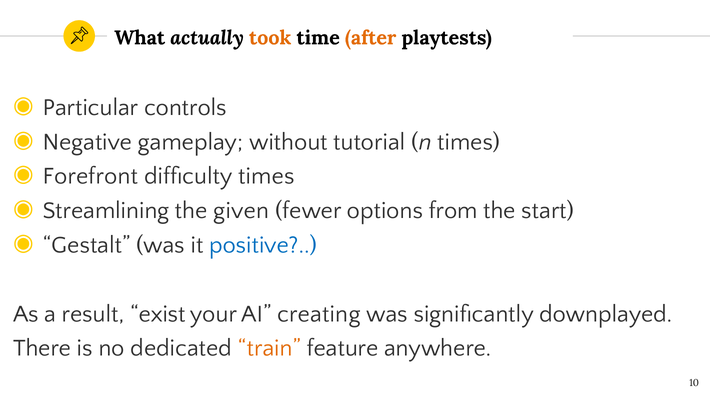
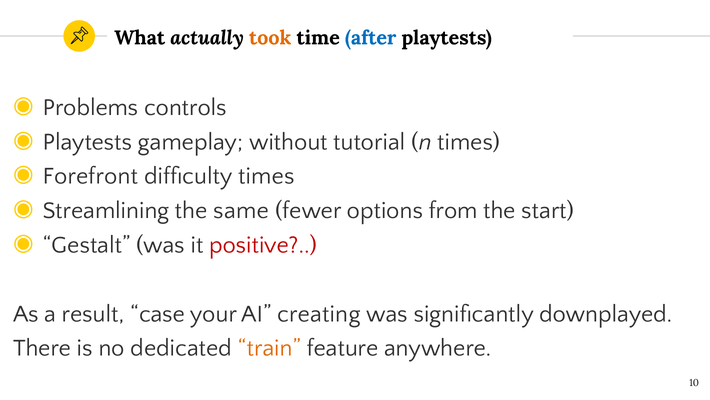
after colour: orange -> blue
Particular: Particular -> Problems
Negative at (87, 142): Negative -> Playtests
given: given -> same
positive colour: blue -> red
exist: exist -> case
